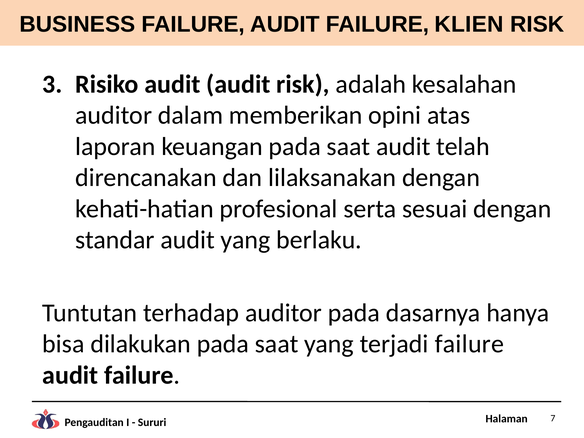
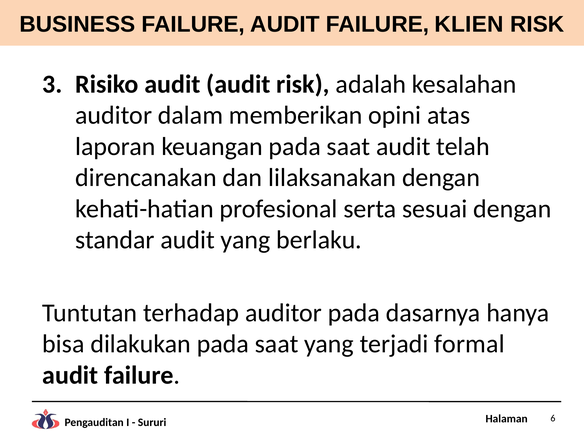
terjadi failure: failure -> formal
7: 7 -> 6
